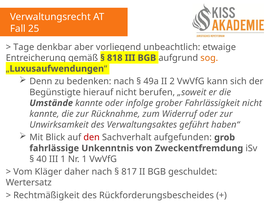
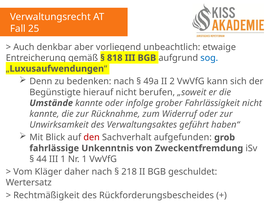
Tage: Tage -> Auch
sog colour: orange -> blue
40: 40 -> 44
817: 817 -> 218
